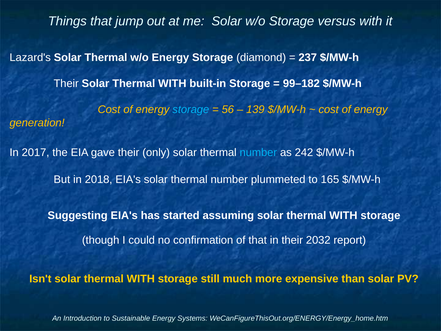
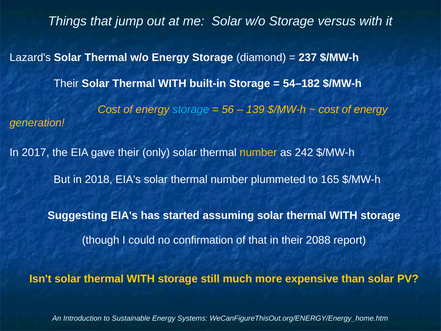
99–182: 99–182 -> 54–182
number at (258, 153) colour: light blue -> yellow
2032: 2032 -> 2088
